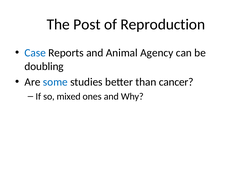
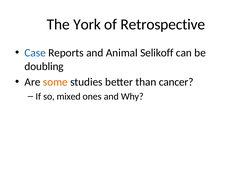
Post: Post -> York
Reproduction: Reproduction -> Retrospective
Agency: Agency -> Selikoff
some colour: blue -> orange
